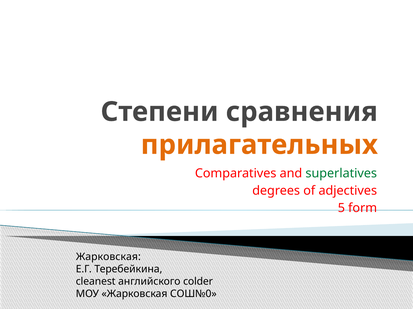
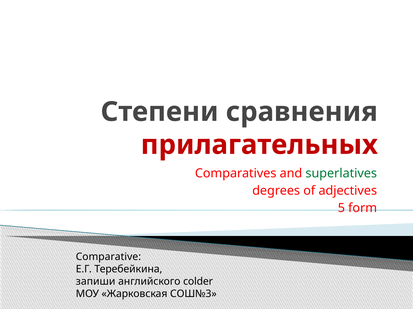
прилагательных colour: orange -> red
Жарковская at (108, 257): Жарковская -> Comparative
cleanest: cleanest -> запиши
СОШ№0: СОШ№0 -> СОШ№3
